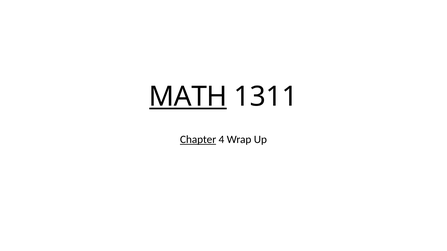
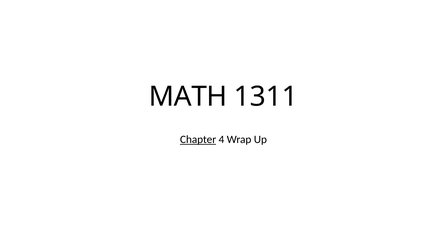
MATH underline: present -> none
